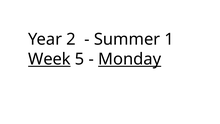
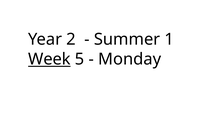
Monday underline: present -> none
